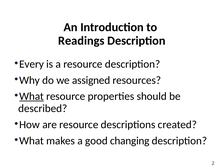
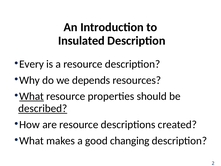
Readings: Readings -> Insulated
assigned: assigned -> depends
described underline: none -> present
